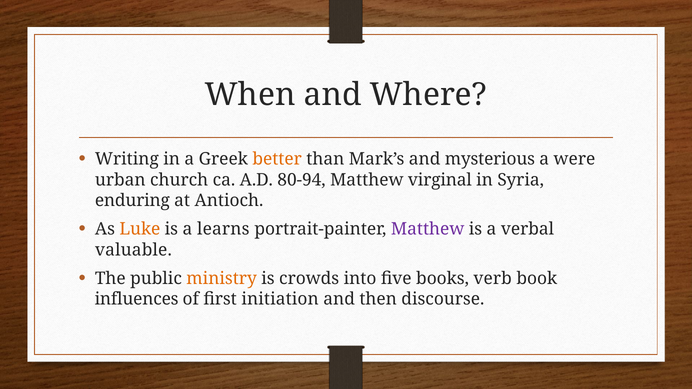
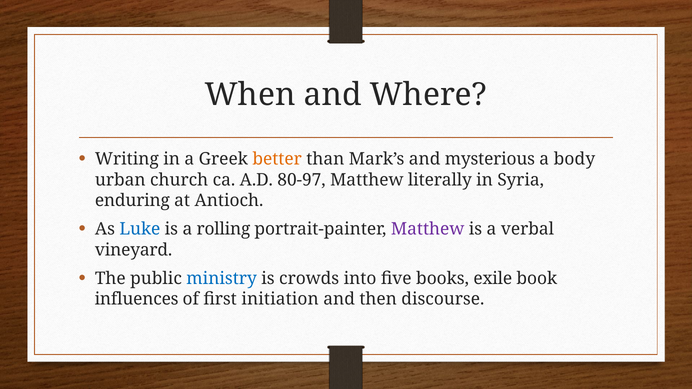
were: were -> body
80-94: 80-94 -> 80-97
virginal: virginal -> literally
Luke colour: orange -> blue
learns: learns -> rolling
valuable: valuable -> vineyard
ministry colour: orange -> blue
verb: verb -> exile
